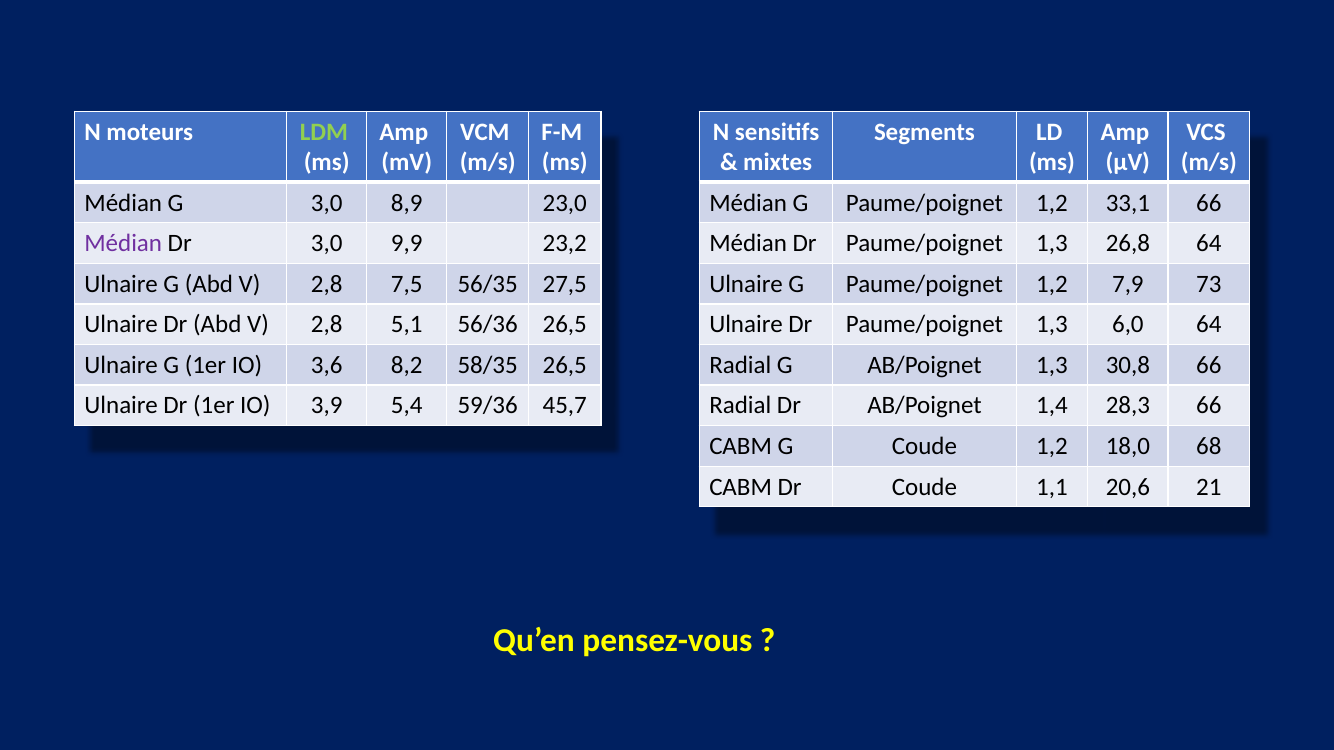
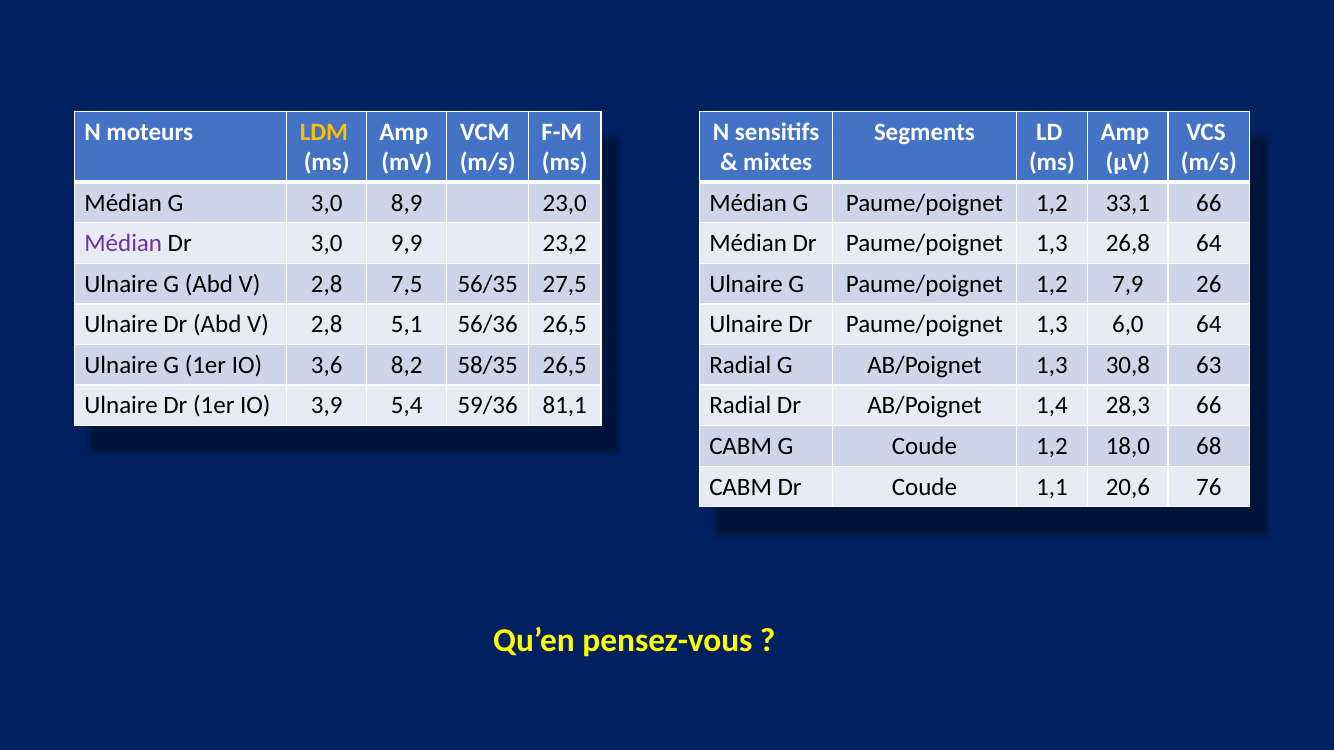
LDM colour: light green -> yellow
73: 73 -> 26
30,8 66: 66 -> 63
45,7: 45,7 -> 81,1
21: 21 -> 76
